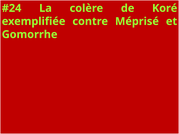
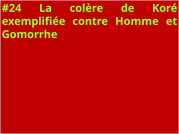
Méprisé: Méprisé -> Homme
